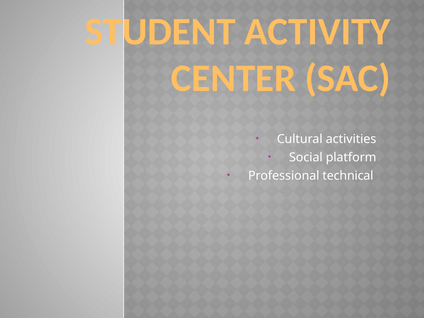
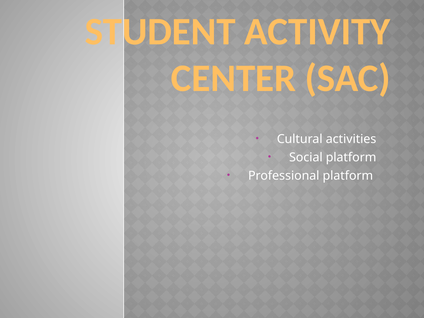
Professional technical: technical -> platform
